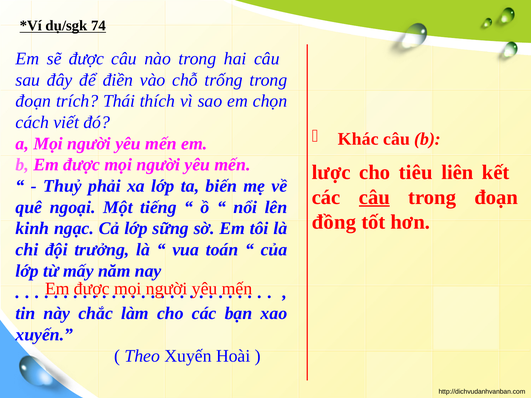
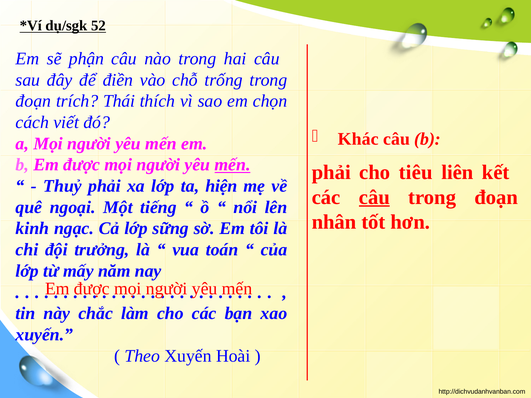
74: 74 -> 52
sẽ được: được -> phận
mến at (232, 165) underline: none -> present
lược at (331, 173): lược -> phải
biến: biến -> hiện
đồng: đồng -> nhân
